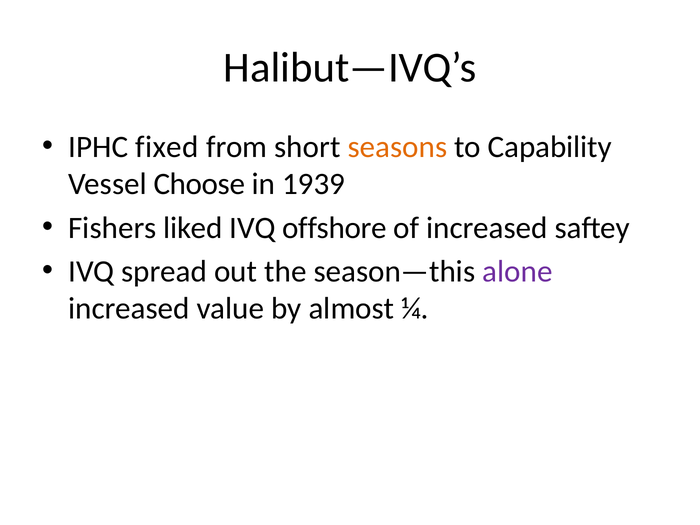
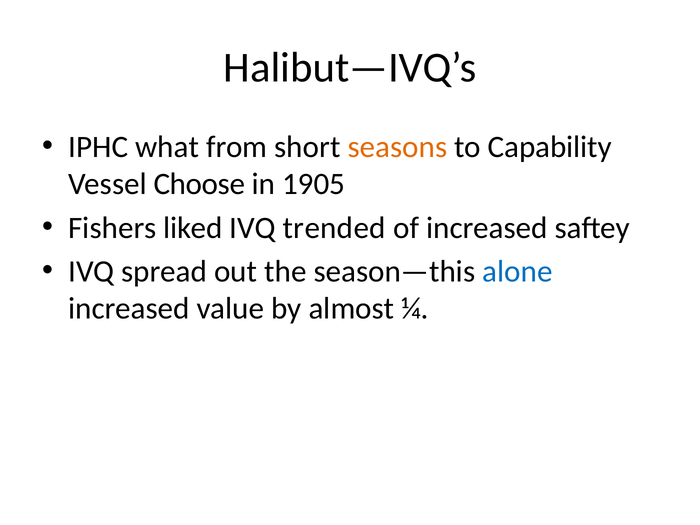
fixed: fixed -> what
1939: 1939 -> 1905
offshore: offshore -> trended
alone colour: purple -> blue
